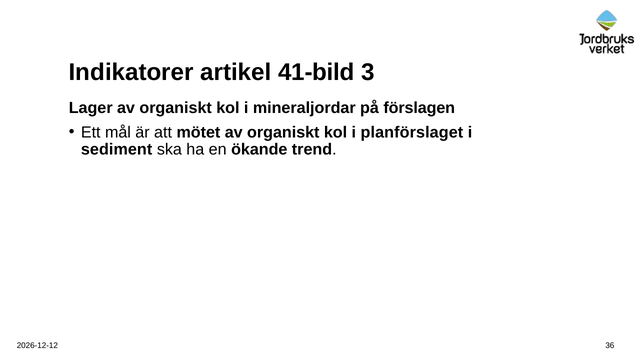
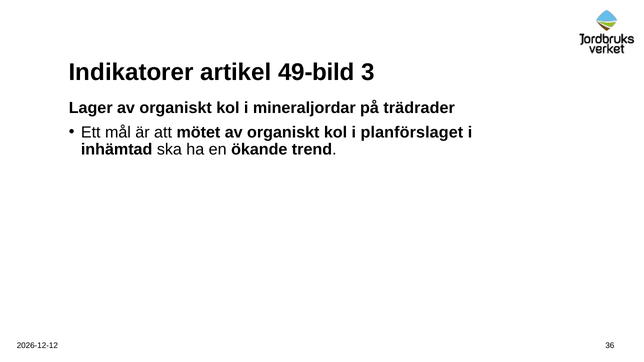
41-bild: 41-bild -> 49-bild
förslagen: förslagen -> trädrader
sediment: sediment -> inhämtad
